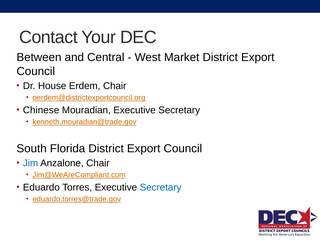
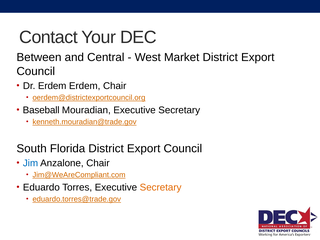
Dr House: House -> Erdem
Chinese: Chinese -> Baseball
Secretary at (161, 187) colour: blue -> orange
